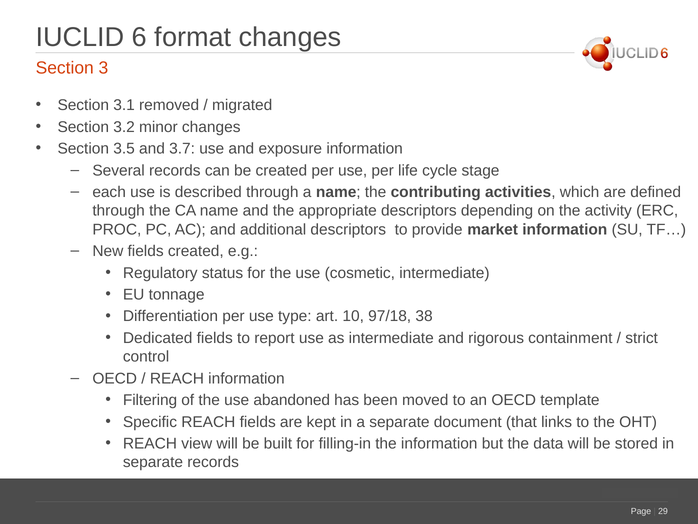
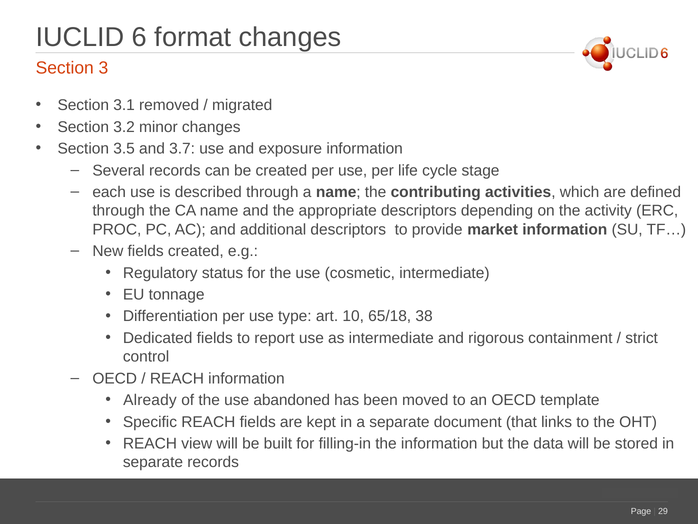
97/18: 97/18 -> 65/18
Filtering: Filtering -> Already
